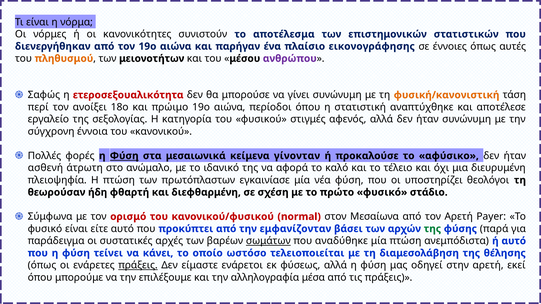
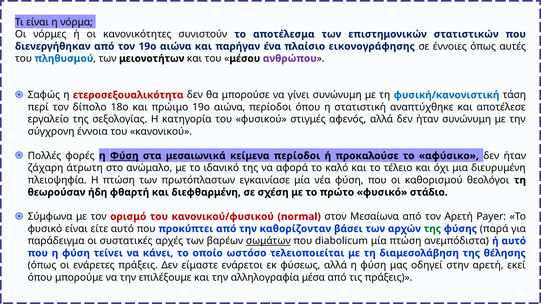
πληθυσμού colour: orange -> blue
φυσική/κανονιστική colour: orange -> blue
ανοίξει: ανοίξει -> δίπολο
κείμενα γίνονταν: γίνονταν -> περίοδοι
ασθενή: ασθενή -> ζάχαρη
υποστηρίζει: υποστηρίζει -> καθορισμού
εμφανίζονταν: εμφανίζονταν -> καθορίζονταν
αναδύθηκε: αναδύθηκε -> diabolicum
πράξεις at (138, 265) underline: present -> none
